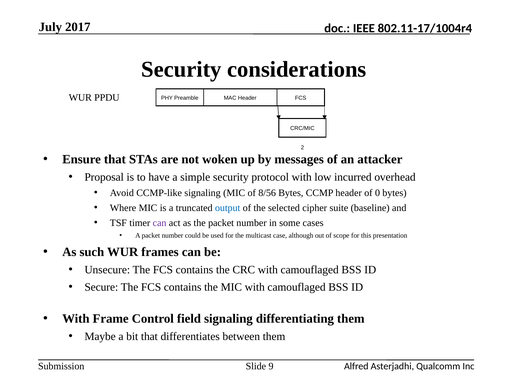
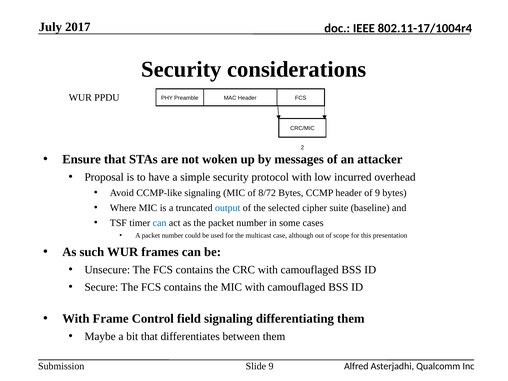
8/56: 8/56 -> 8/72
of 0: 0 -> 9
can at (160, 223) colour: purple -> blue
